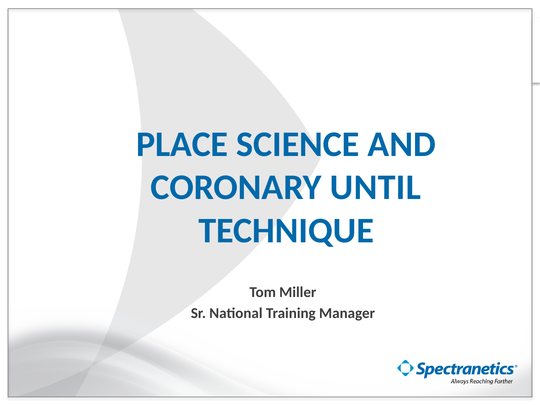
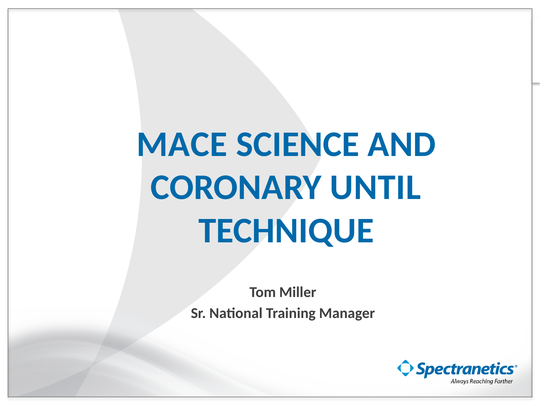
PLACE: PLACE -> MACE
